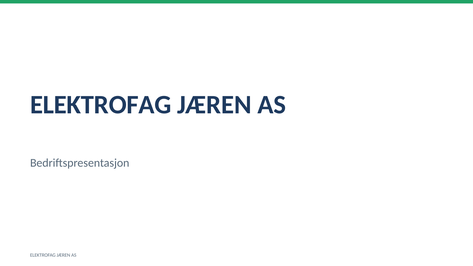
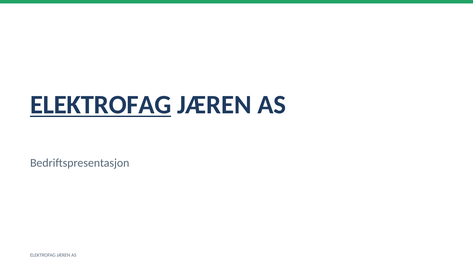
ELEKTROFAG at (101, 105) underline: none -> present
